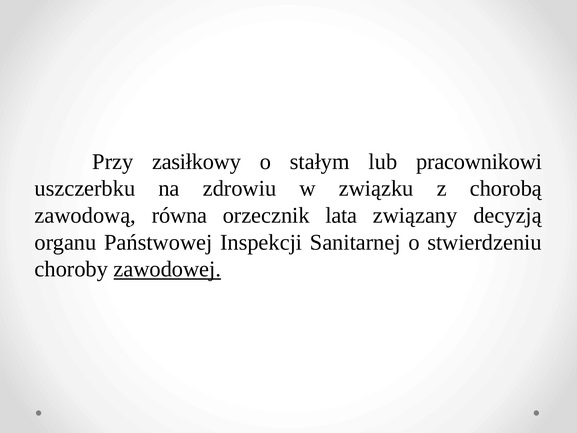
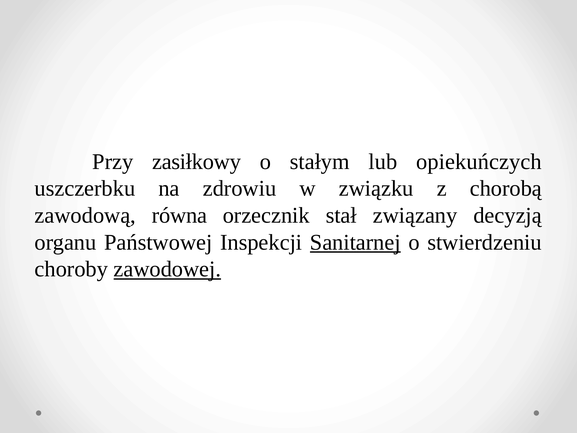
pracownikowi: pracownikowi -> opiekuńczych
lata: lata -> stał
Sanitarnej underline: none -> present
